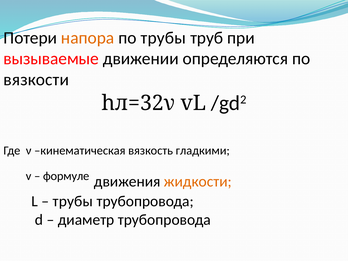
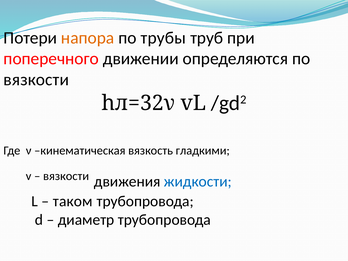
вызываемые: вызываемые -> поперечного
формуле at (66, 176): формуле -> вязкости
жидкости colour: orange -> blue
трубы at (73, 201): трубы -> таком
